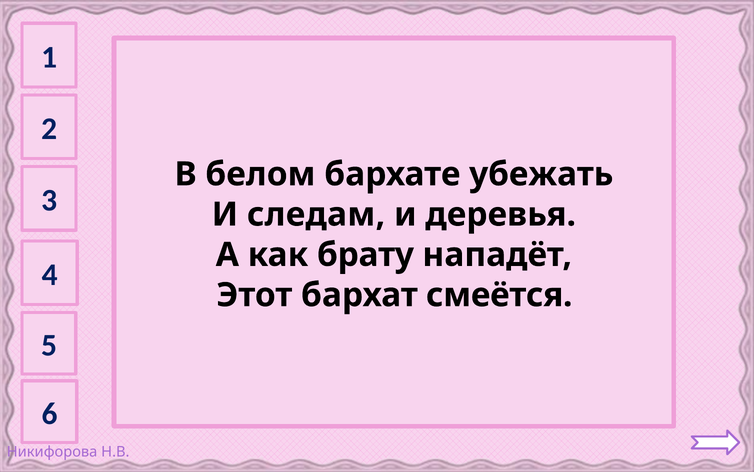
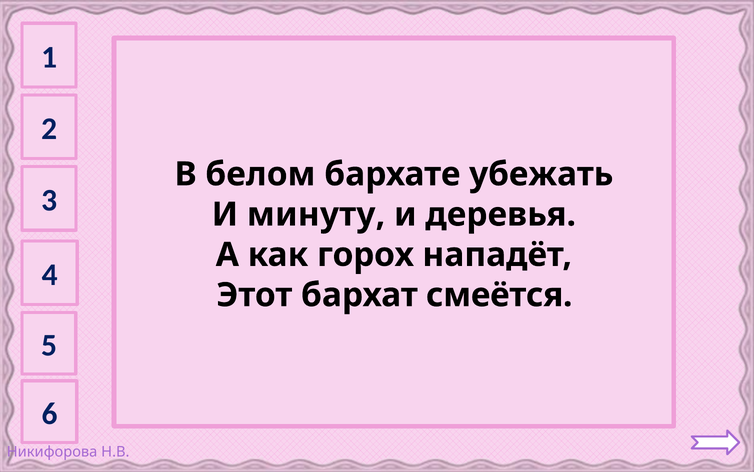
следам: следам -> минуту
брату: брату -> горох
